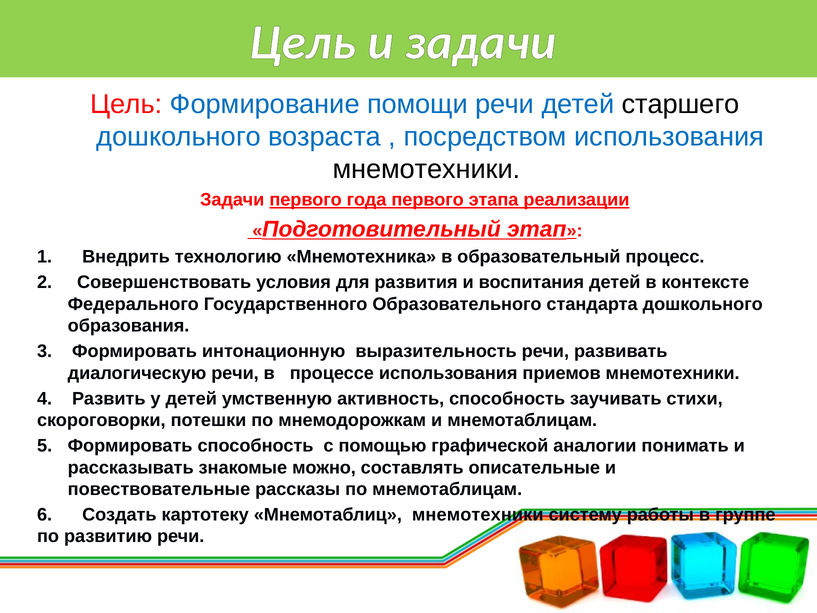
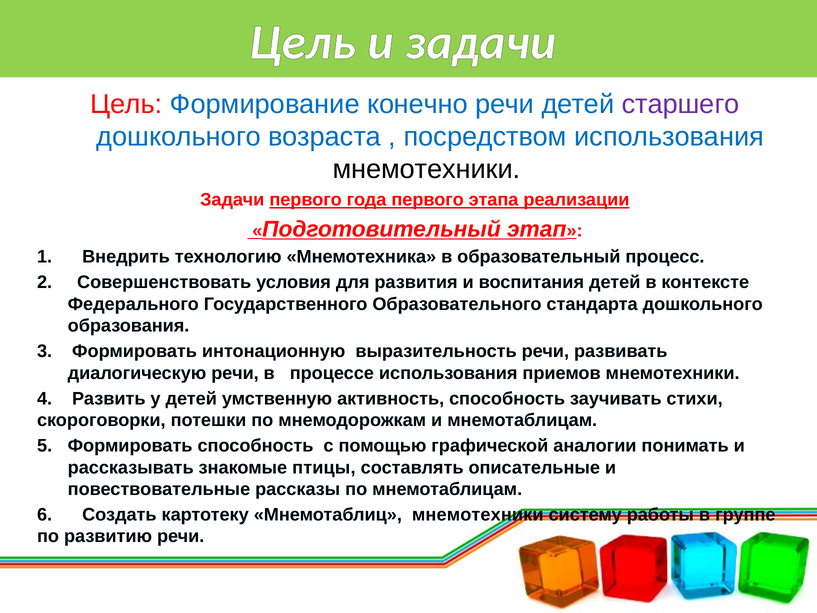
помощи: помощи -> конечно
старшего colour: black -> purple
можно: можно -> птицы
